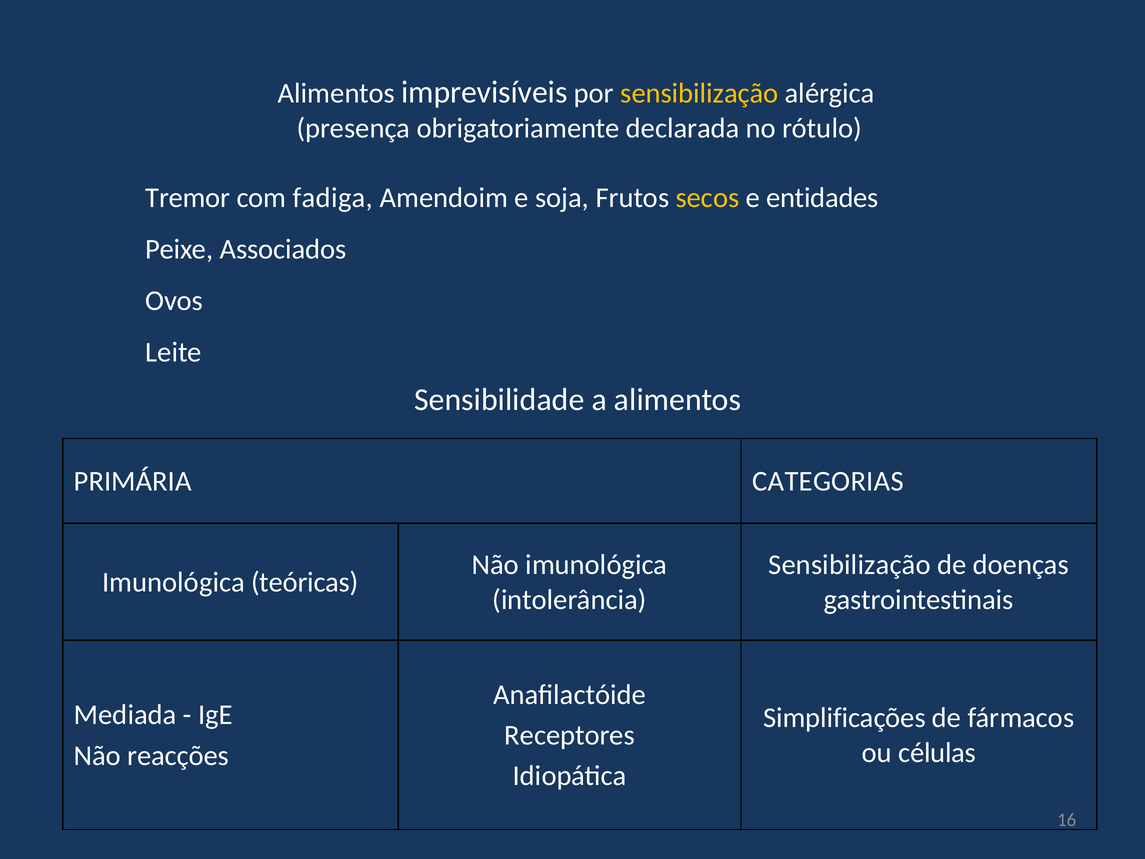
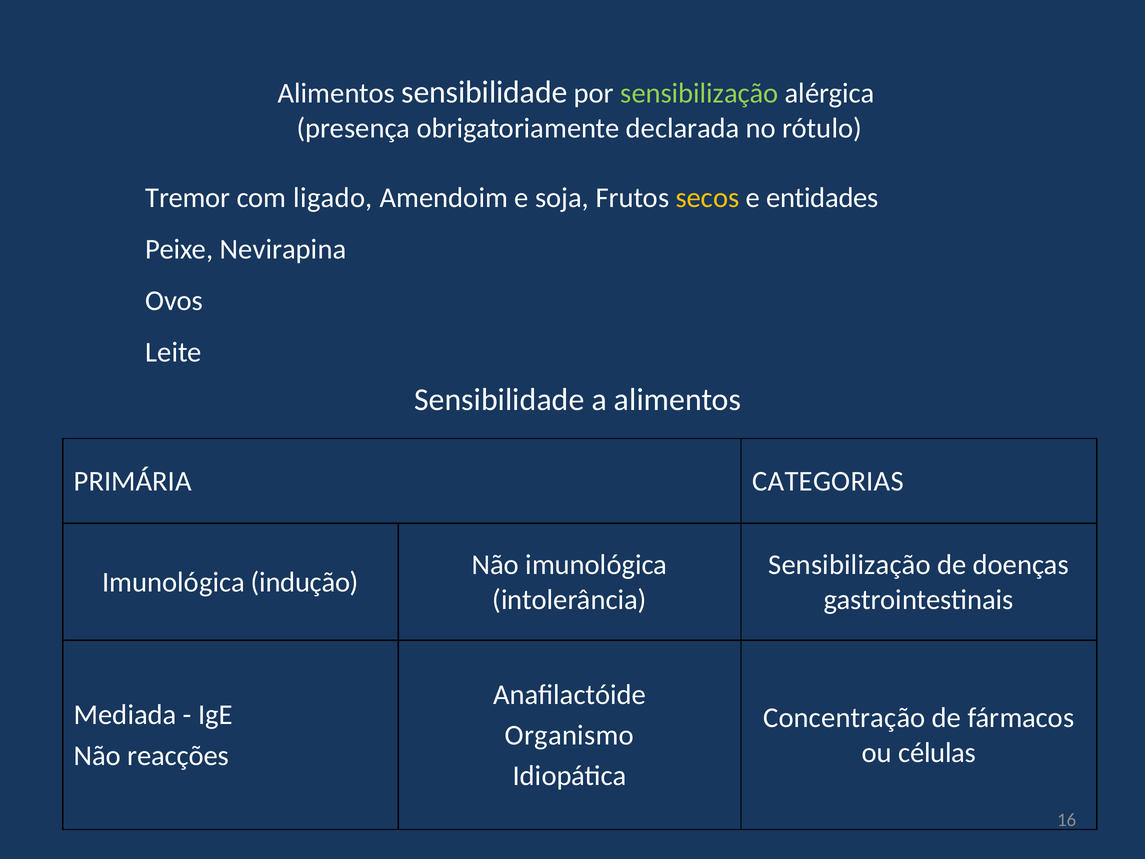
Alimentos imprevisíveis: imprevisíveis -> sensibilidade
sensibilização at (699, 93) colour: yellow -> light green
fadiga: fadiga -> ligado
Associados: Associados -> Nevirapina
teóricas: teóricas -> indução
Simplificações: Simplificações -> Concentração
Receptores: Receptores -> Organismo
